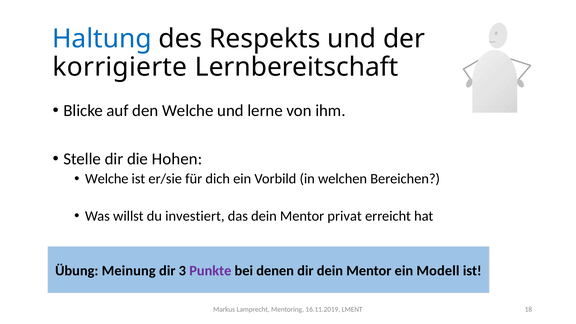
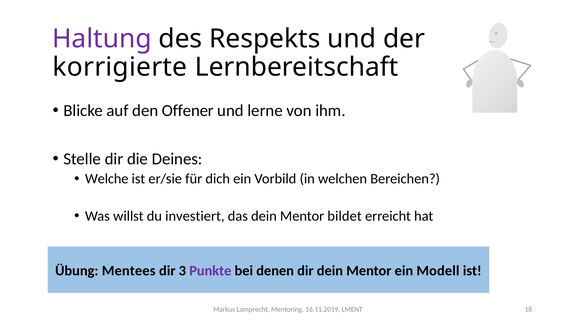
Haltung colour: blue -> purple
den Welche: Welche -> Offener
Hohen: Hohen -> Deines
privat: privat -> bildet
Meinung: Meinung -> Mentees
